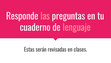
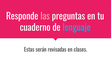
lenguaje colour: pink -> light blue
